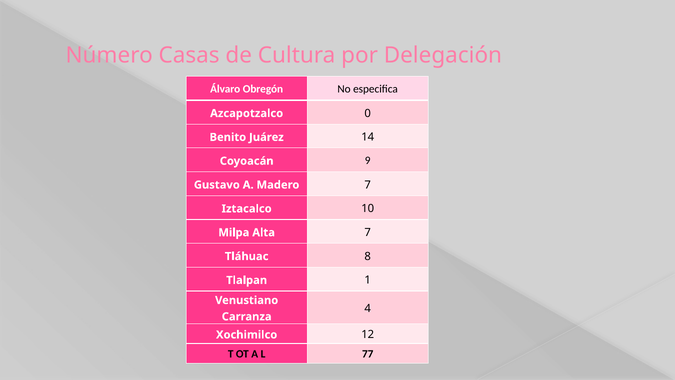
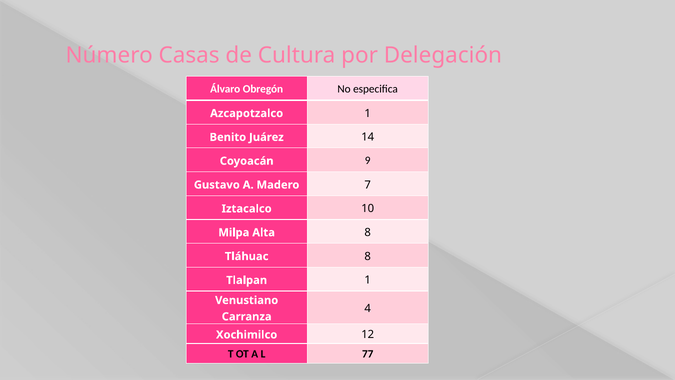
Azcapotzalco 0: 0 -> 1
Alta 7: 7 -> 8
